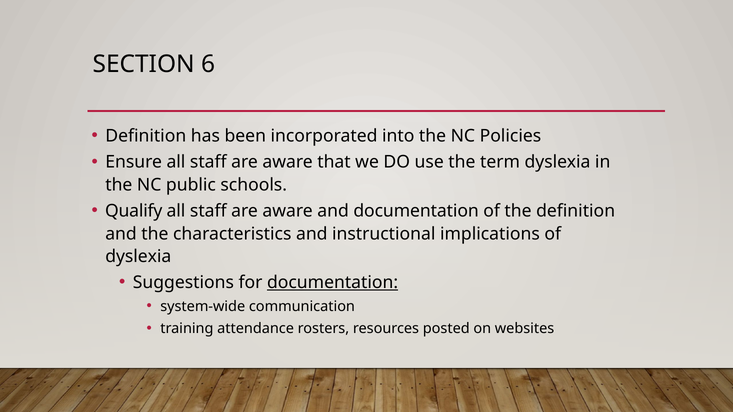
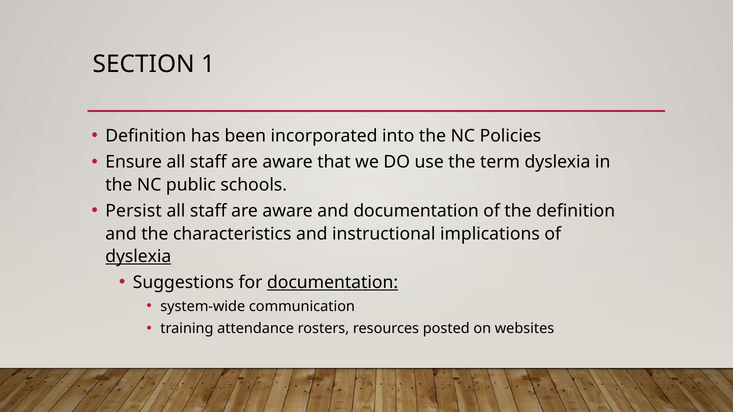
6: 6 -> 1
Qualify: Qualify -> Persist
dyslexia at (138, 257) underline: none -> present
